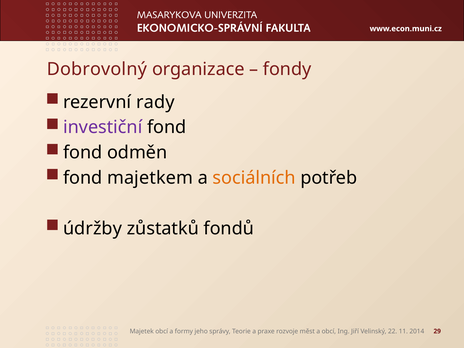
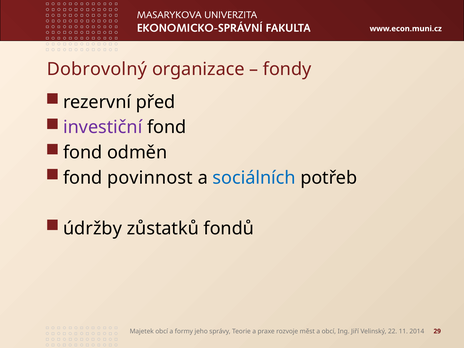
rady: rady -> před
majetkem: majetkem -> povinnost
sociálních colour: orange -> blue
